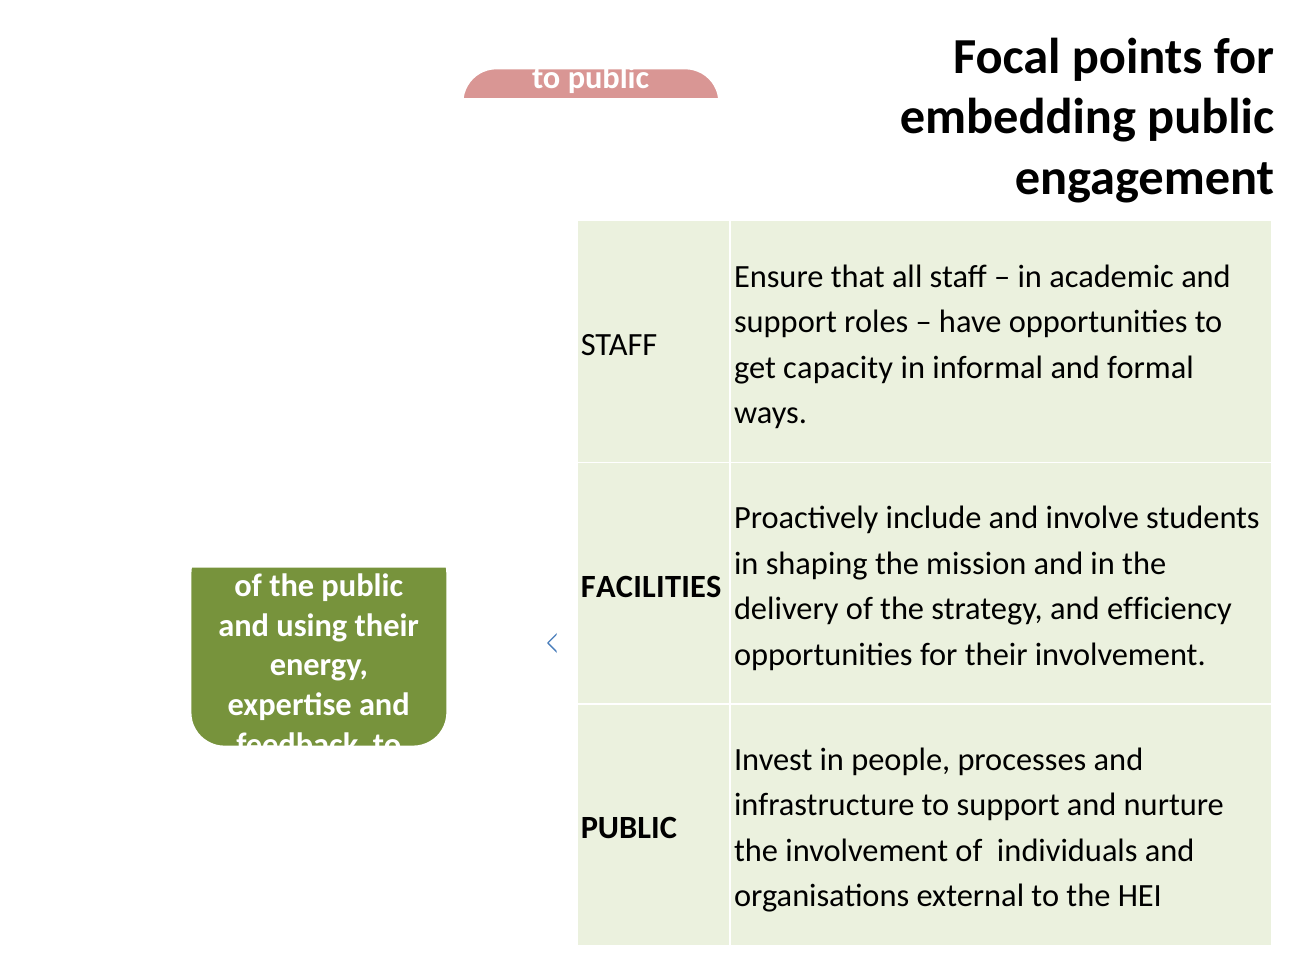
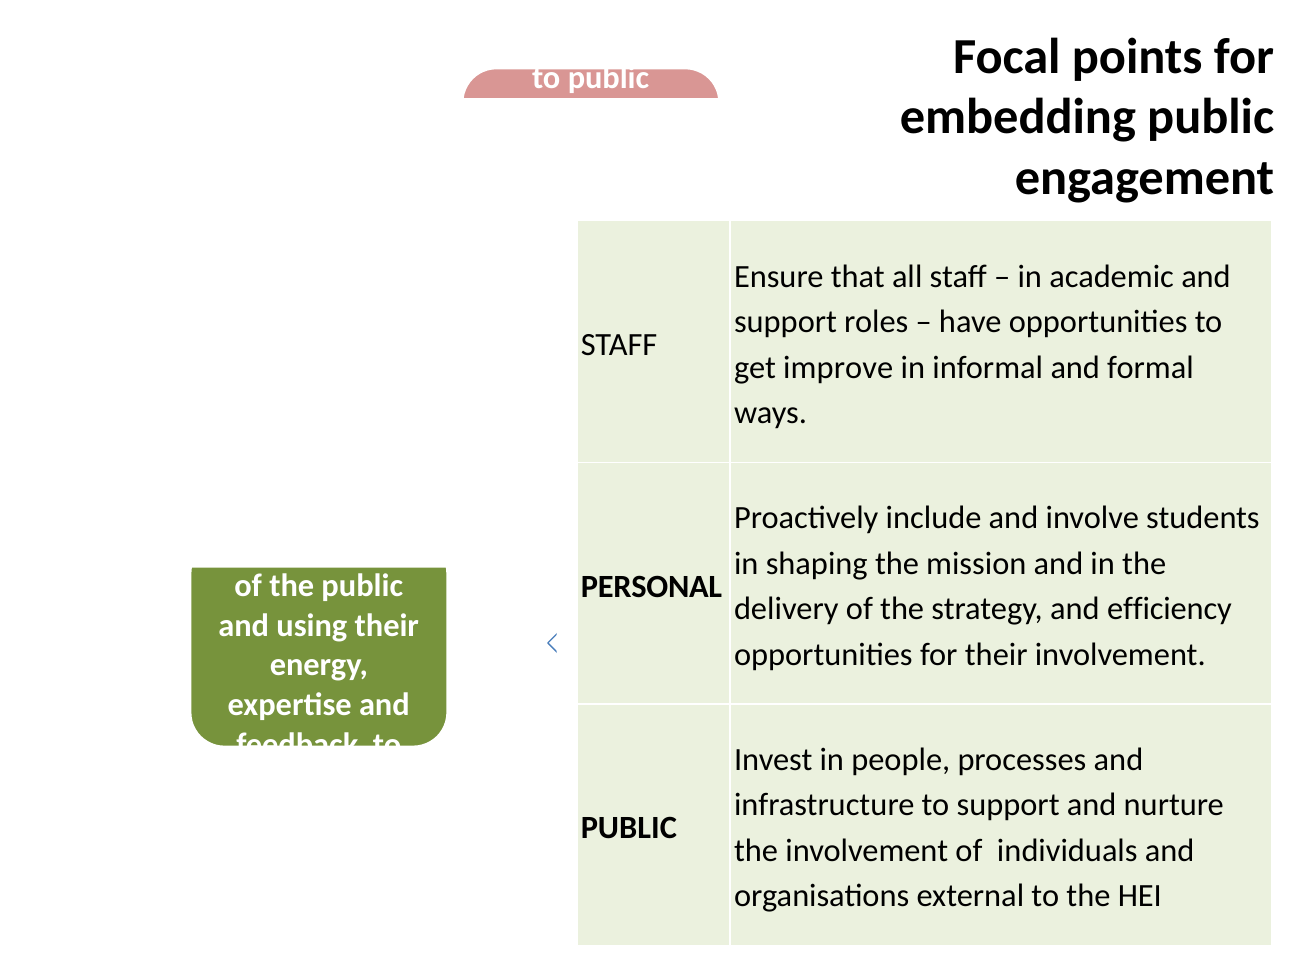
capacity: capacity -> improve
FACILITIES: FACILITIES -> PERSONAL
